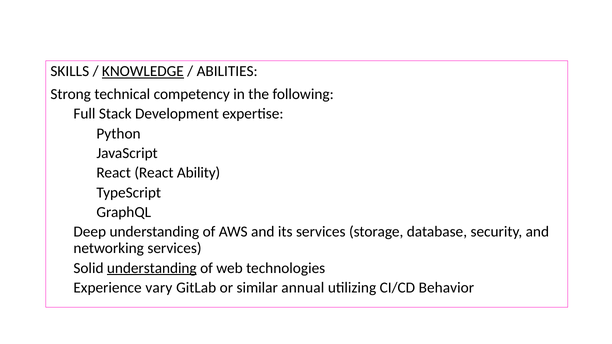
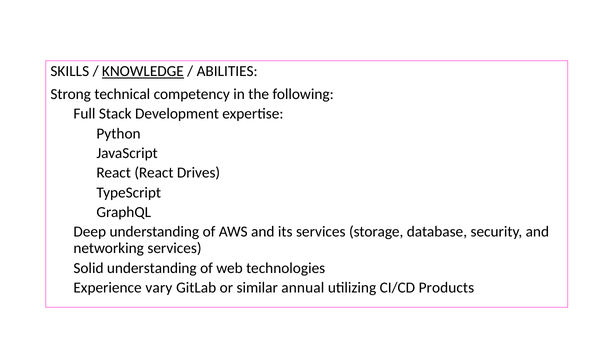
Ability: Ability -> Drives
understanding at (152, 268) underline: present -> none
Behavior: Behavior -> Products
